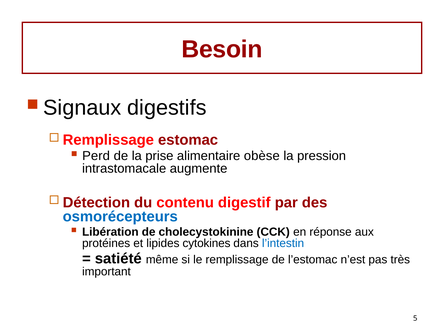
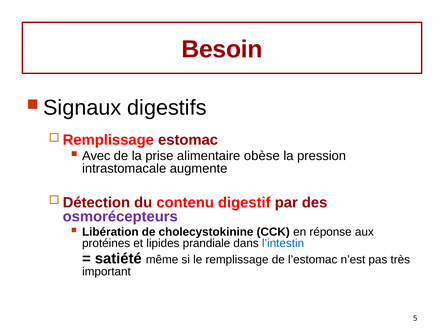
Perd: Perd -> Avec
osmorécepteurs colour: blue -> purple
cytokines: cytokines -> prandiale
